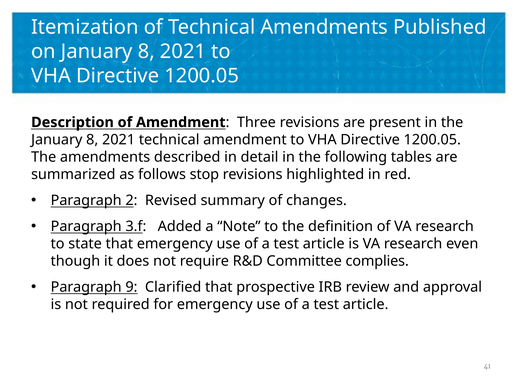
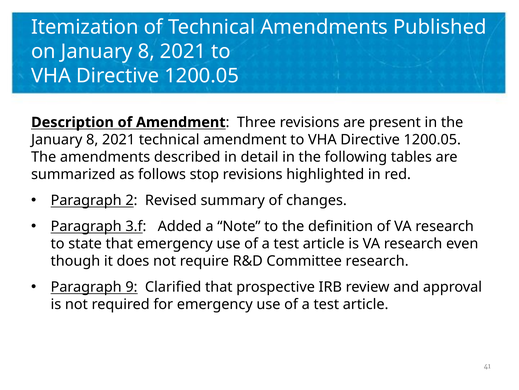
Committee complies: complies -> research
